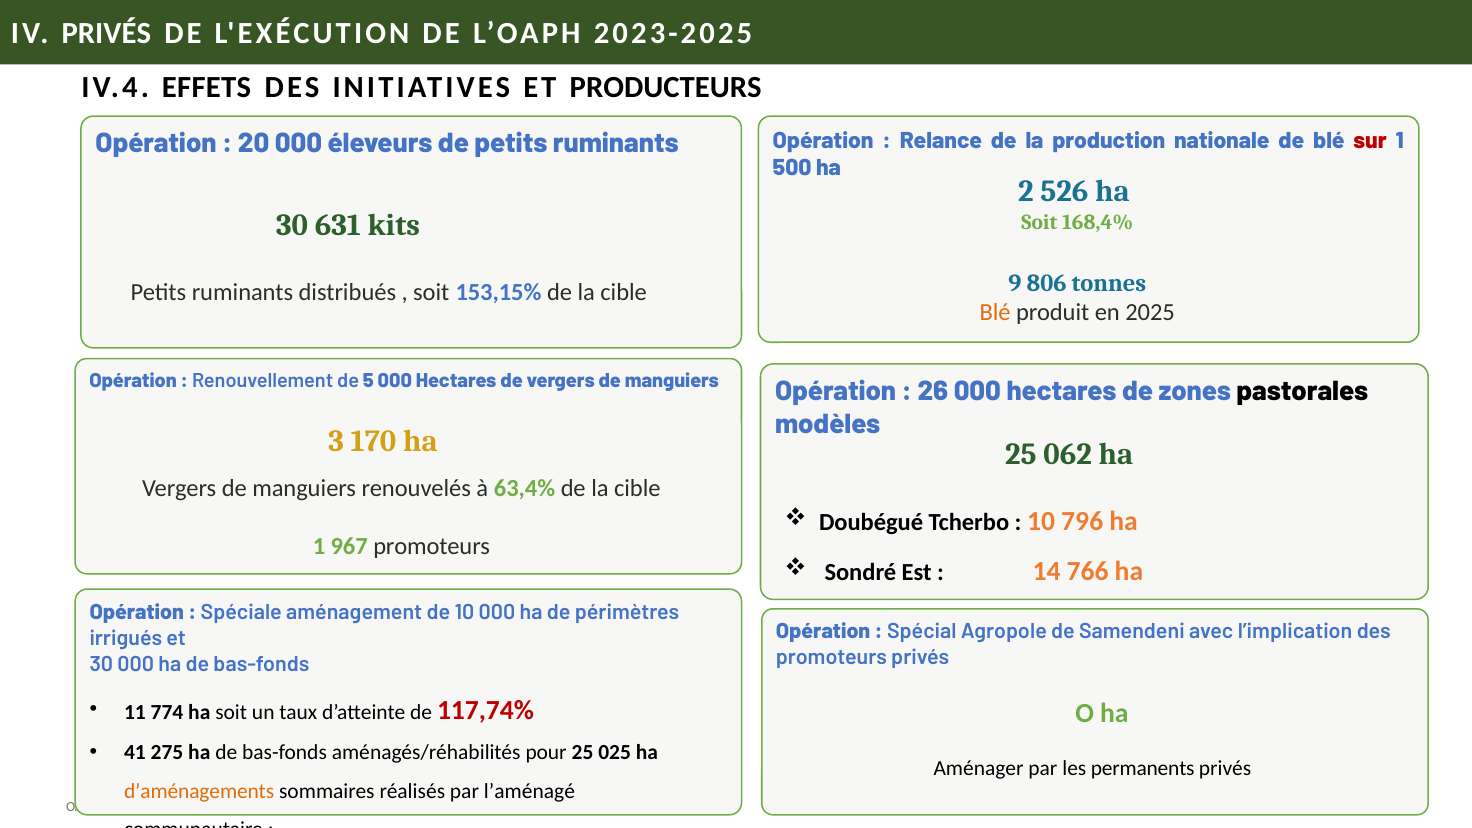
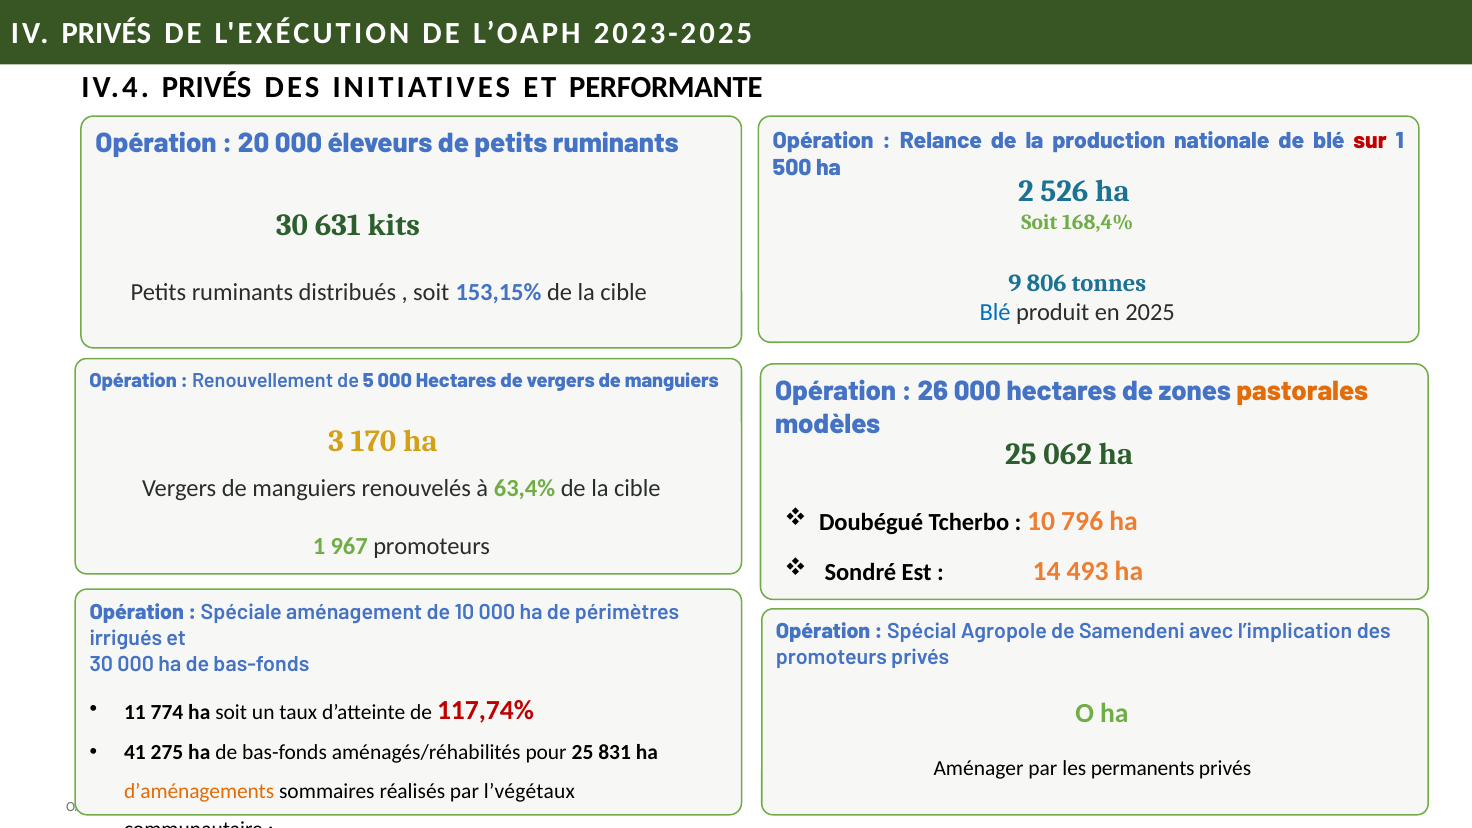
IV.4 EFFETS: EFFETS -> PRIVÉS
PRODUCTEURS: PRODUCTEURS -> PERFORMANTE
Blé at (995, 313) colour: orange -> blue
pastorales colour: black -> orange
766: 766 -> 493
025: 025 -> 831
l’aménagé: l’aménagé -> l’végétaux
